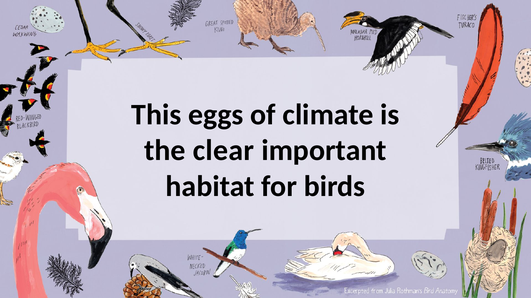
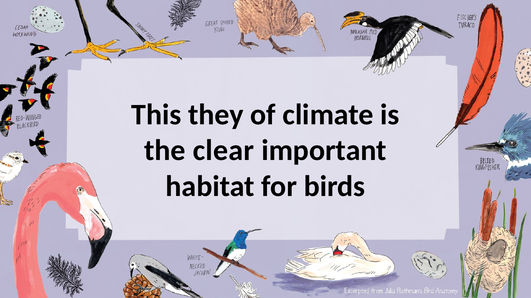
eggs: eggs -> they
